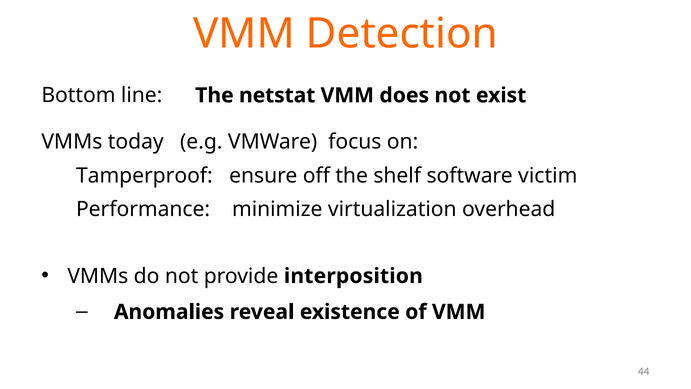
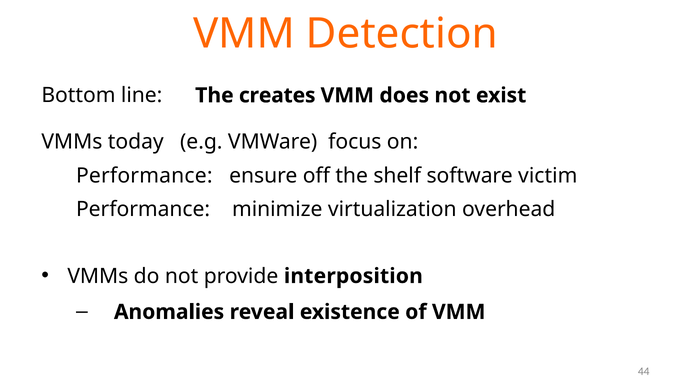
netstat: netstat -> creates
Tamperproof at (144, 175): Tamperproof -> Performance
